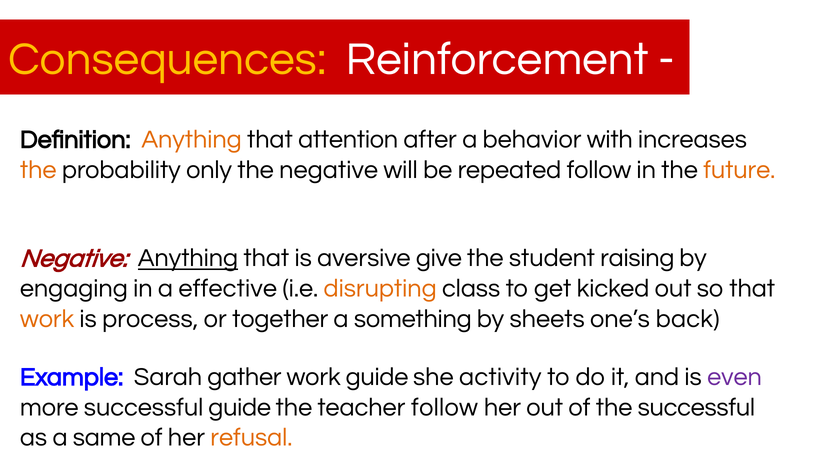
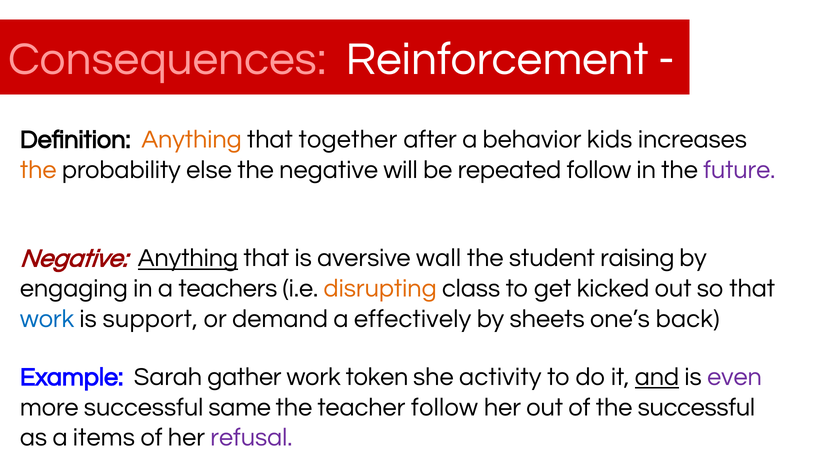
Consequences colour: yellow -> pink
attention: attention -> together
with: with -> kids
only: only -> else
future colour: orange -> purple
give: give -> wall
effective: effective -> teachers
work at (47, 319) colour: orange -> blue
process: process -> support
together: together -> demand
something: something -> effectively
work guide: guide -> token
and underline: none -> present
successful guide: guide -> same
same: same -> items
refusal colour: orange -> purple
